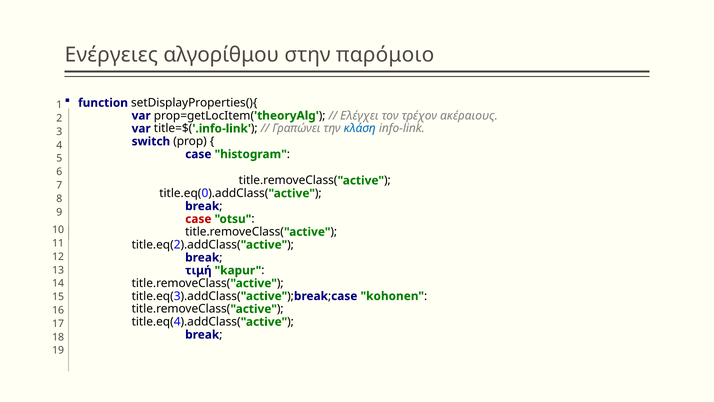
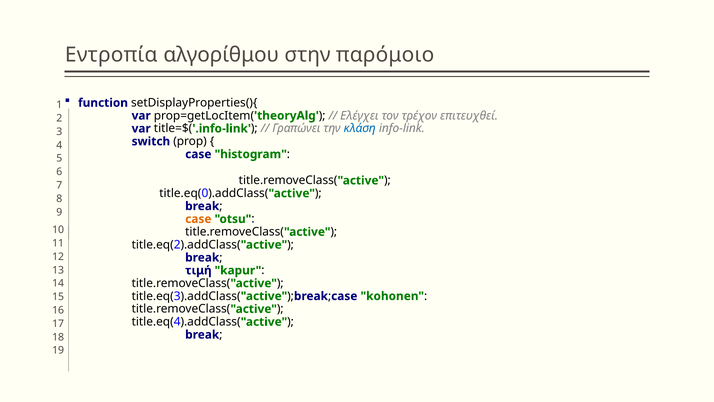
Ενέργειες: Ενέργειες -> Εντροπία
ακέραιους: ακέραιους -> επιτευχθεί
case at (198, 219) colour: red -> orange
